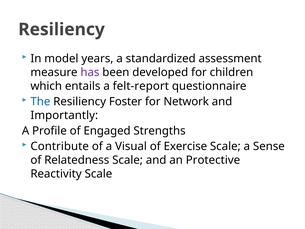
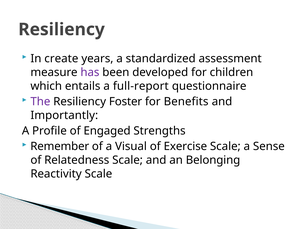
model: model -> create
felt-report: felt-report -> full-report
The colour: blue -> purple
Network: Network -> Benefits
Contribute: Contribute -> Remember
Protective: Protective -> Belonging
